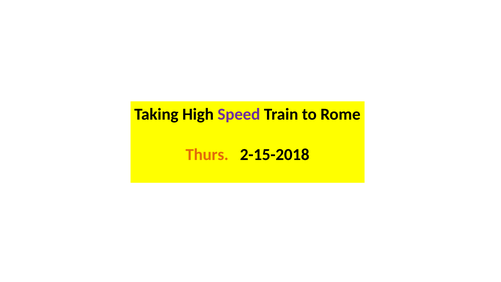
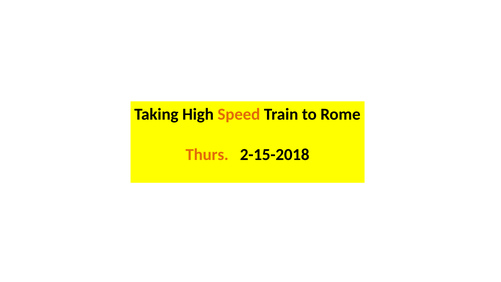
Speed colour: purple -> orange
